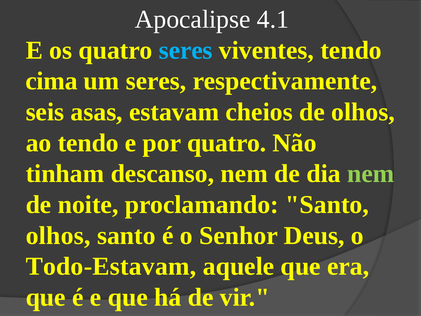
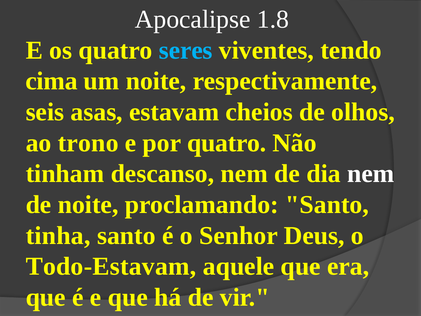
4.1: 4.1 -> 1.8
um seres: seres -> noite
ao tendo: tendo -> trono
nem at (371, 174) colour: light green -> white
olhos at (58, 235): olhos -> tinha
